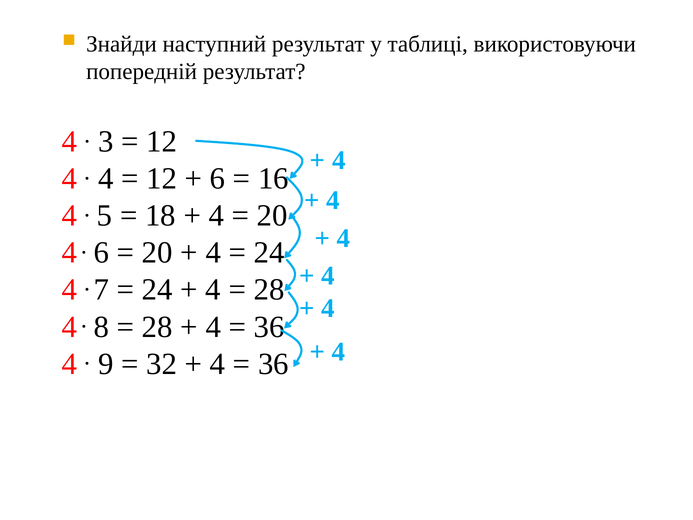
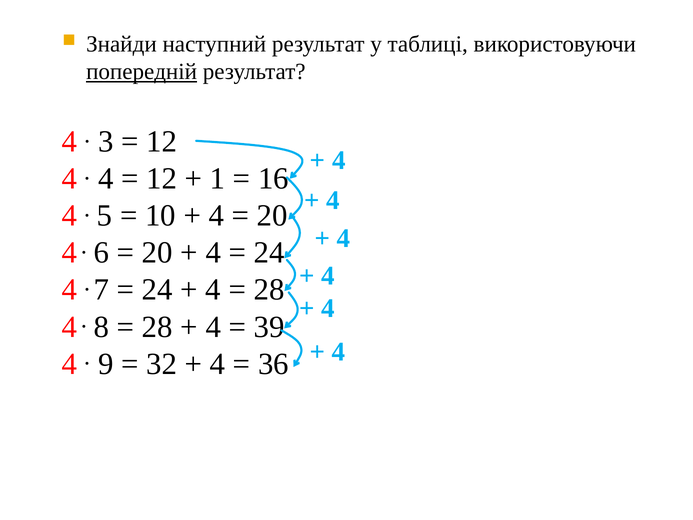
попередній underline: none -> present
6 at (218, 179): 6 -> 1
18: 18 -> 10
36 at (269, 327): 36 -> 39
